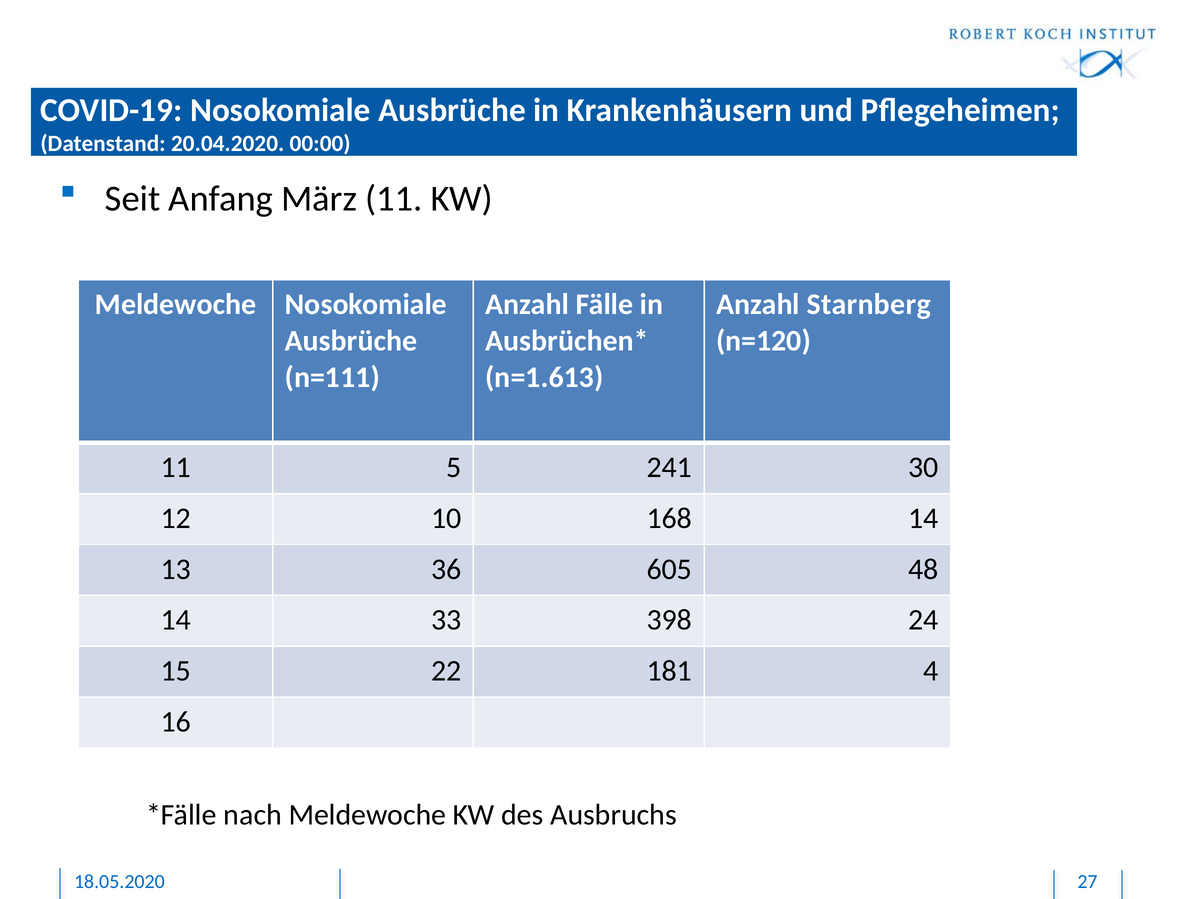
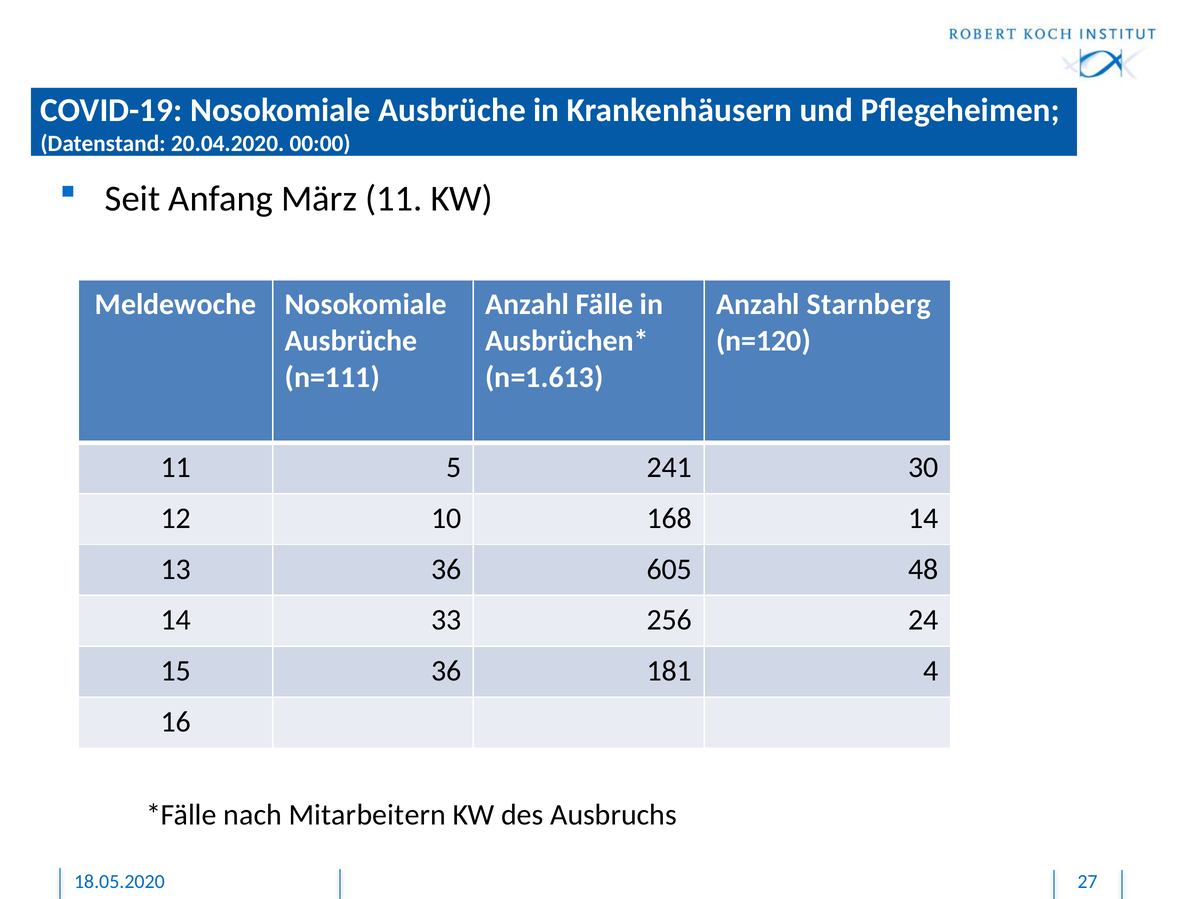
398: 398 -> 256
15 22: 22 -> 36
nach Meldewoche: Meldewoche -> Mitarbeitern
